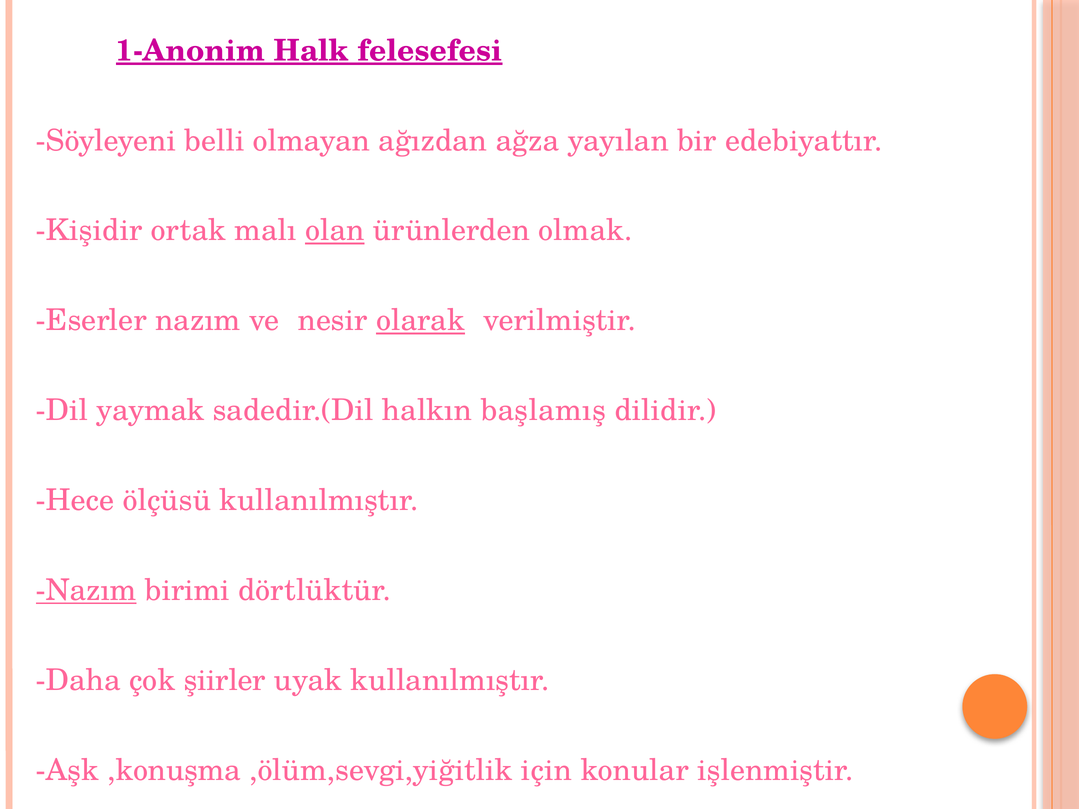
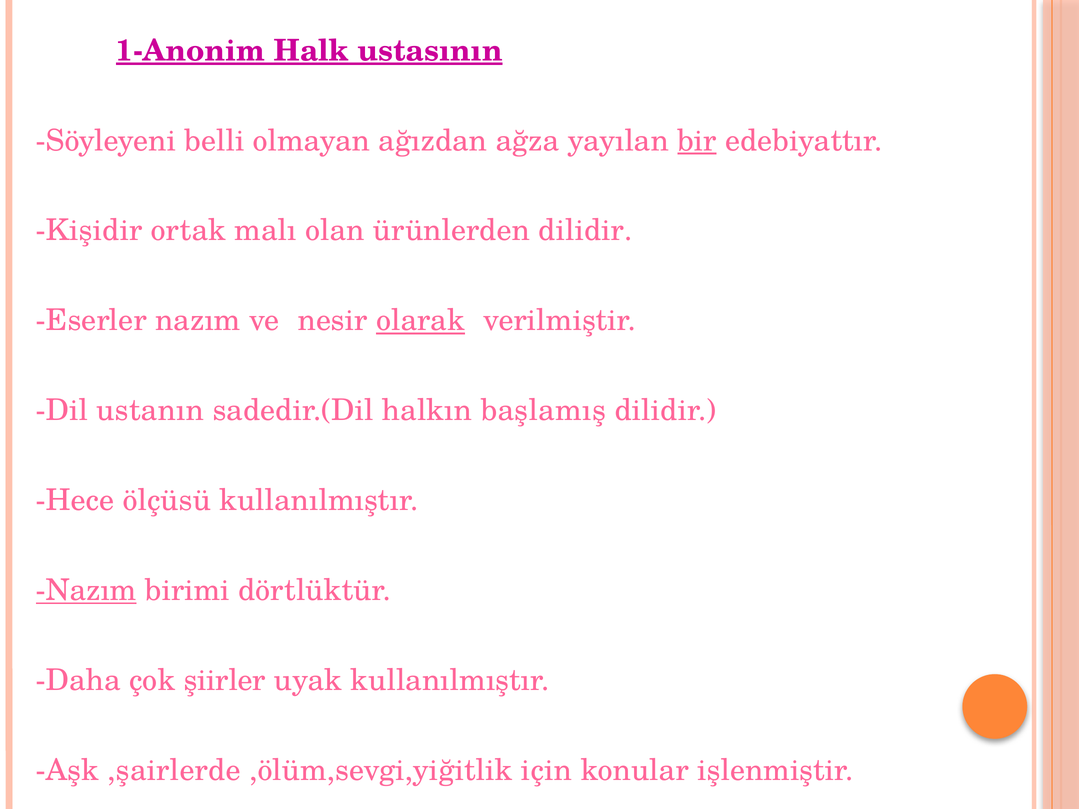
felesefesi: felesefesi -> ustasının
bir underline: none -> present
olan underline: present -> none
ürünlerden olmak: olmak -> dilidir
yaymak: yaymak -> ustanın
,konuşma: ,konuşma -> ,şairlerde
